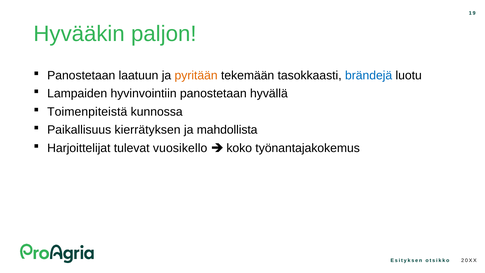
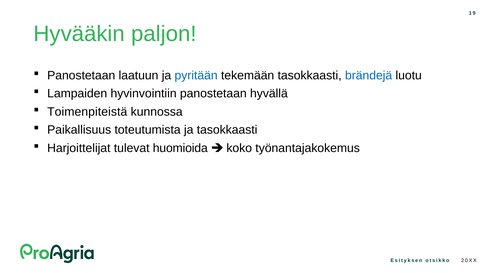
pyritään colour: orange -> blue
kierrätyksen: kierrätyksen -> toteutumista
ja mahdollista: mahdollista -> tasokkaasti
vuosikello: vuosikello -> huomioida
